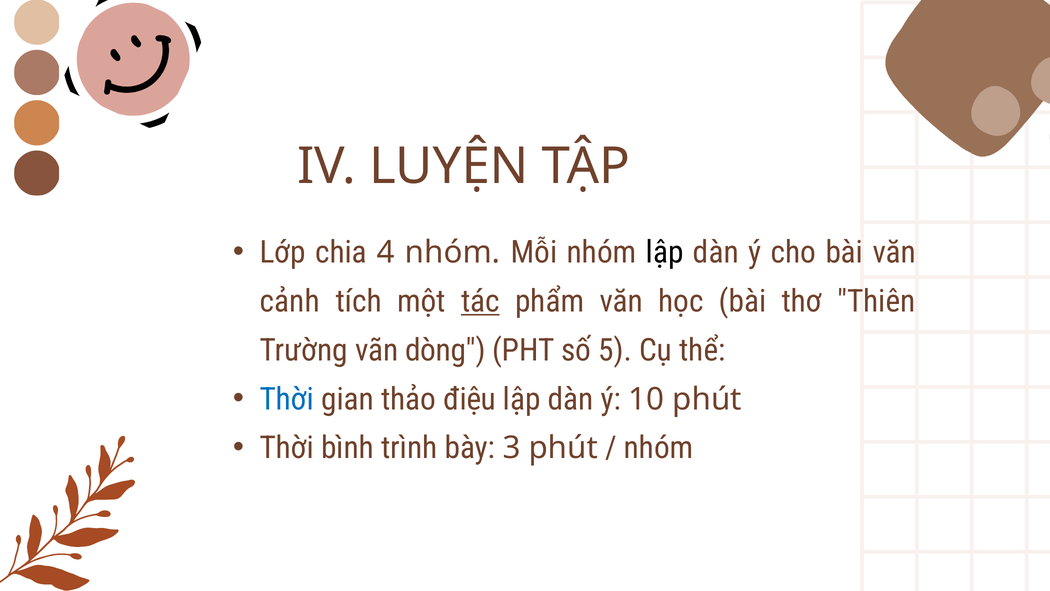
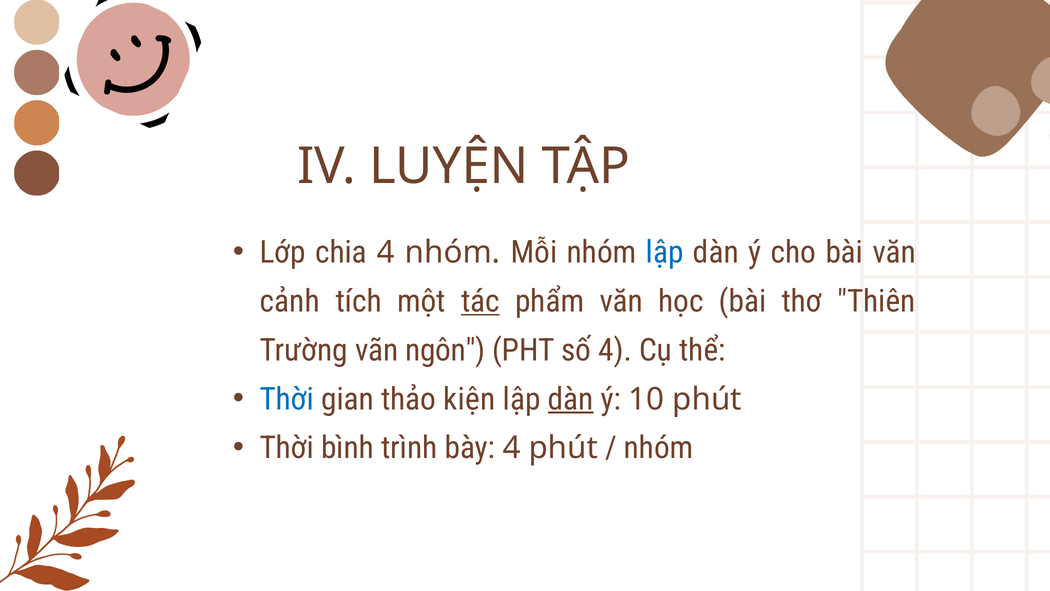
lập at (665, 252) colour: black -> blue
dòng: dòng -> ngôn
số 5: 5 -> 4
điệu: điệu -> kiện
dàn at (571, 399) underline: none -> present
bày 3: 3 -> 4
